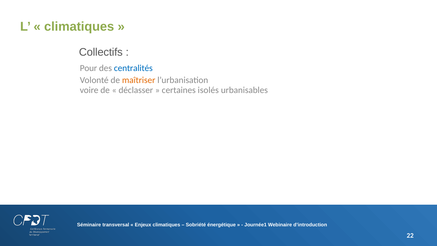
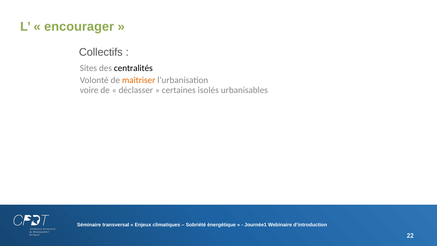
climatiques at (79, 27): climatiques -> encourager
Pour: Pour -> Sites
centralités colour: blue -> black
